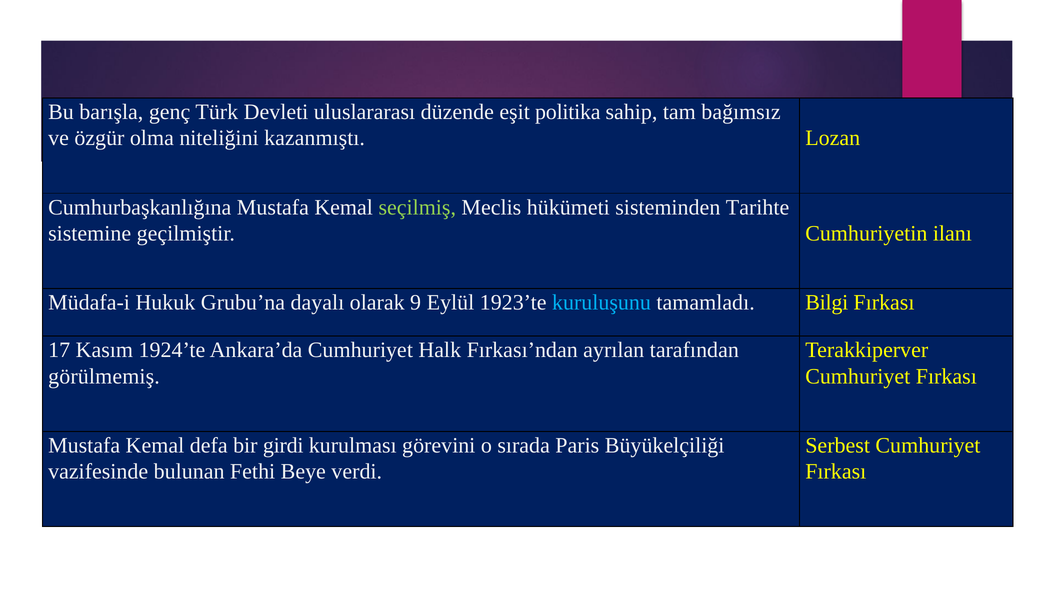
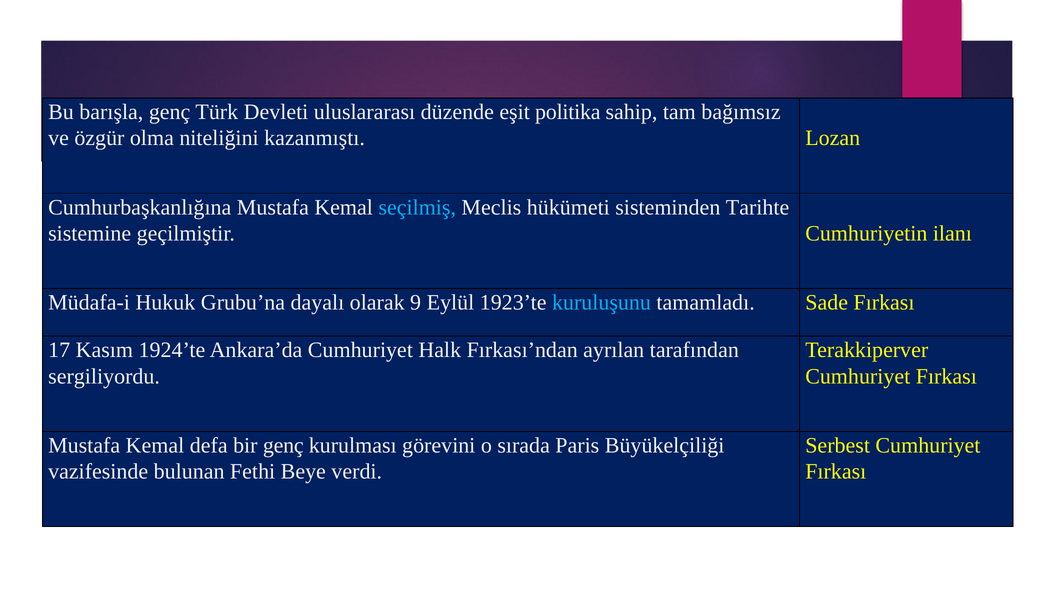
seçilmiş colour: light green -> light blue
Bilgi: Bilgi -> Sade
görülmemiş: görülmemiş -> sergiliyordu
bir girdi: girdi -> genç
